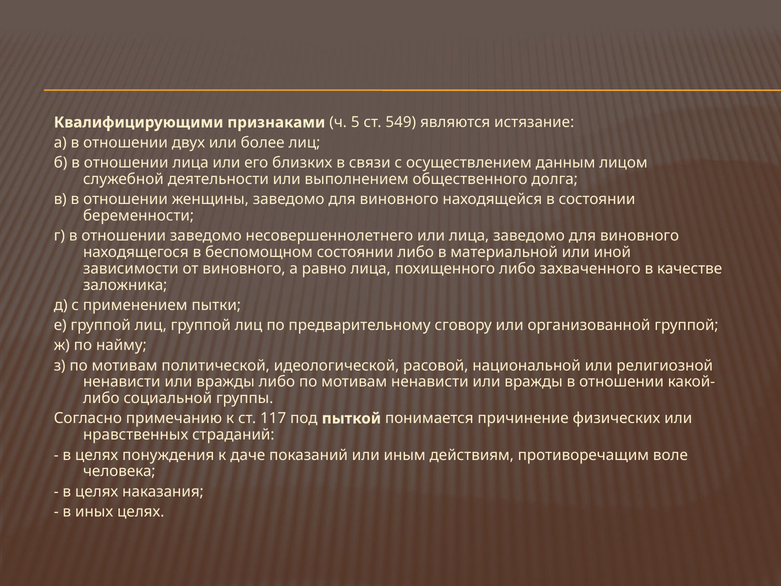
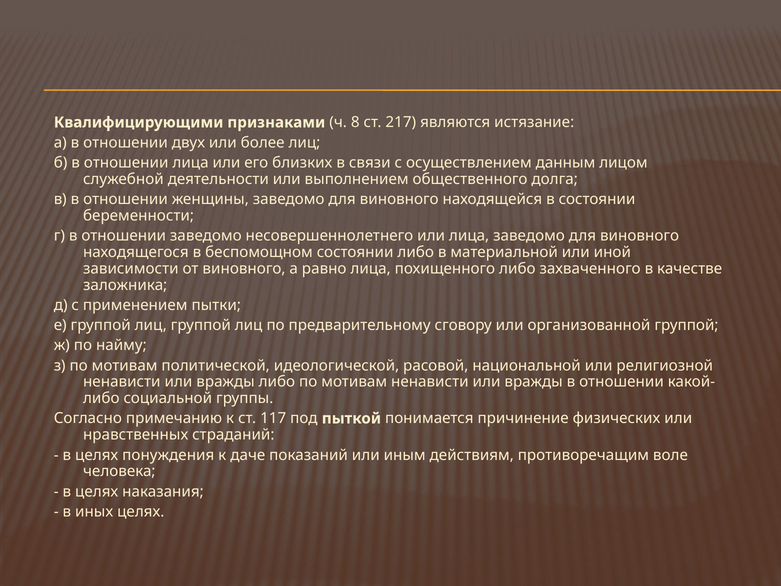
5: 5 -> 8
549: 549 -> 217
